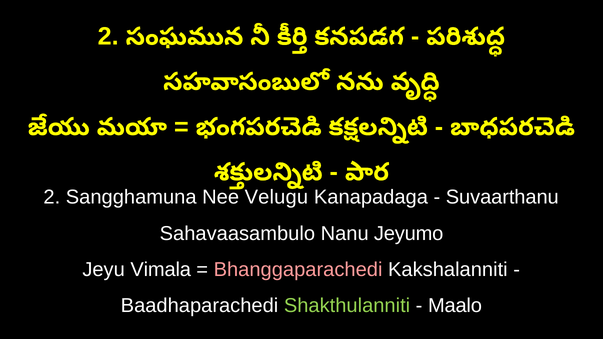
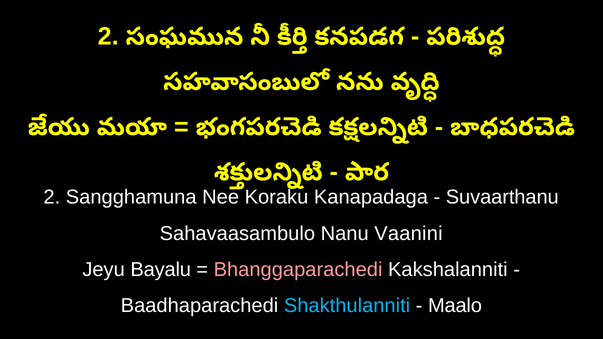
Velugu: Velugu -> Koraku
Jeyumo: Jeyumo -> Vaanini
Vimala: Vimala -> Bayalu
Shakthulanniti colour: light green -> light blue
